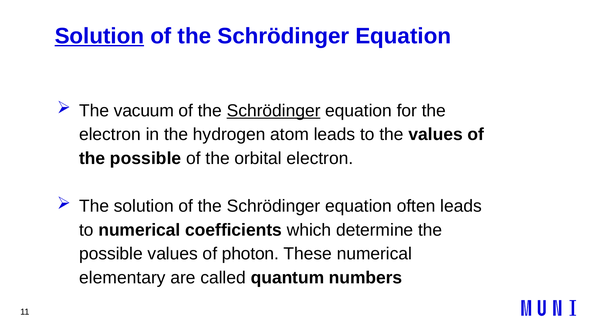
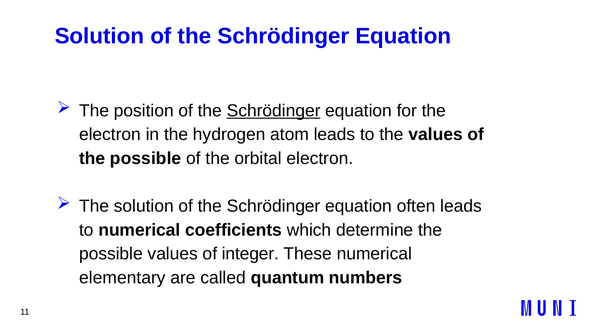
Solution at (99, 36) underline: present -> none
vacuum: vacuum -> position
photon: photon -> integer
